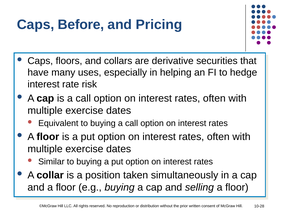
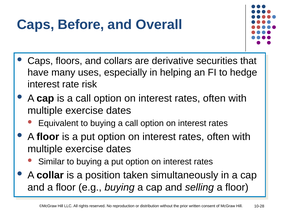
Pricing: Pricing -> Overall
